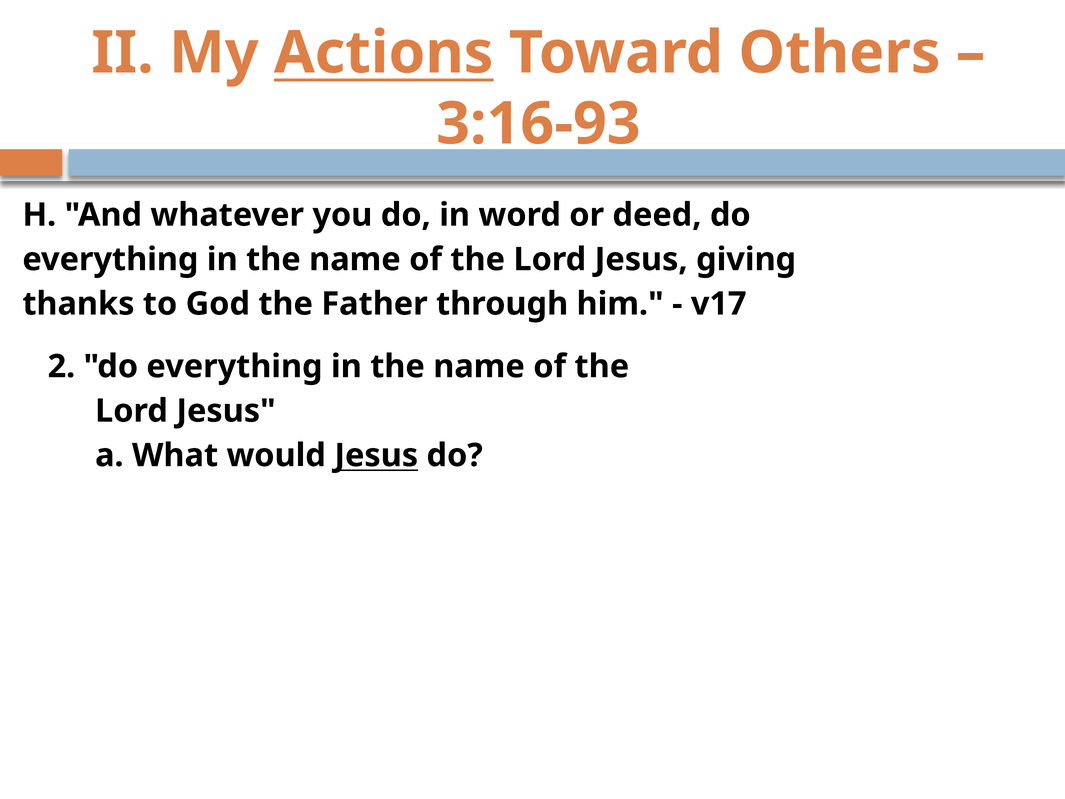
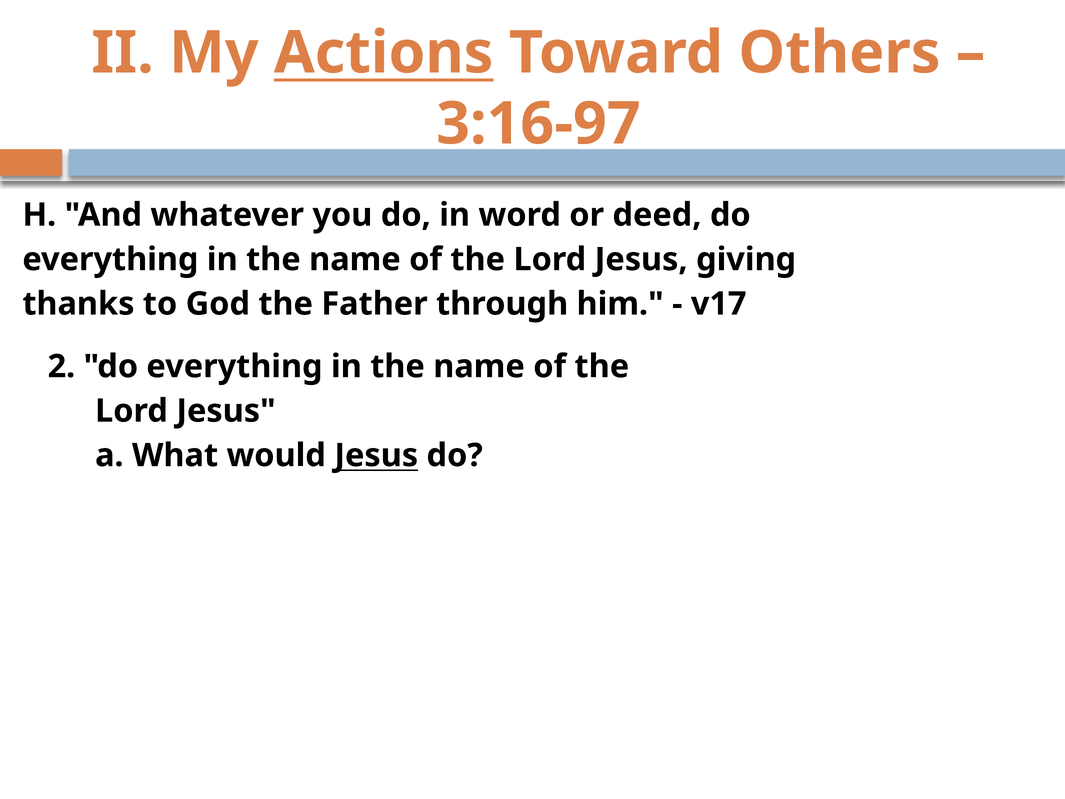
3:16-93: 3:16-93 -> 3:16-97
